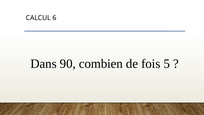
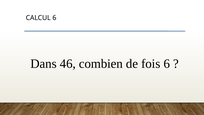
90: 90 -> 46
fois 5: 5 -> 6
